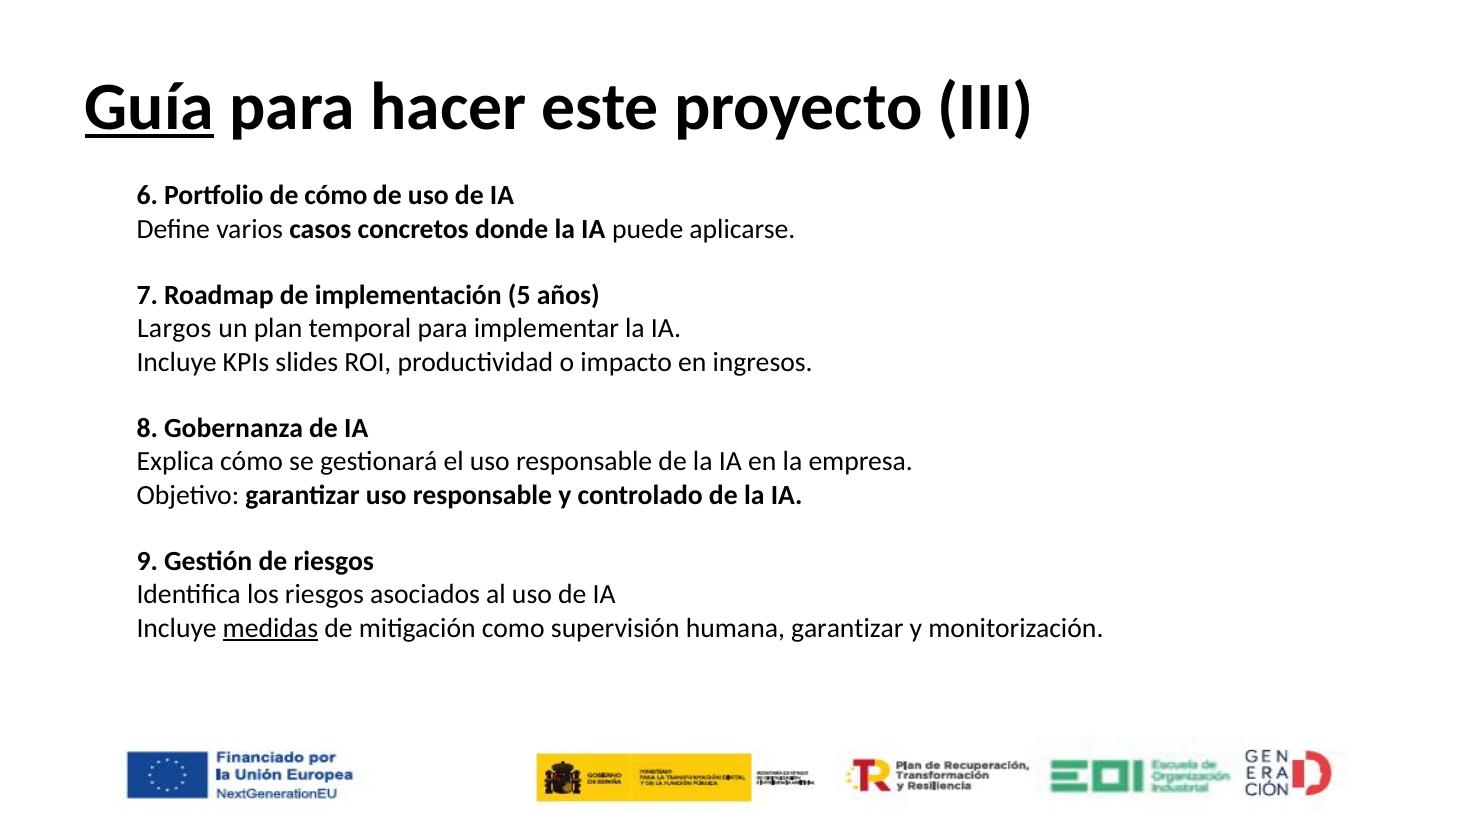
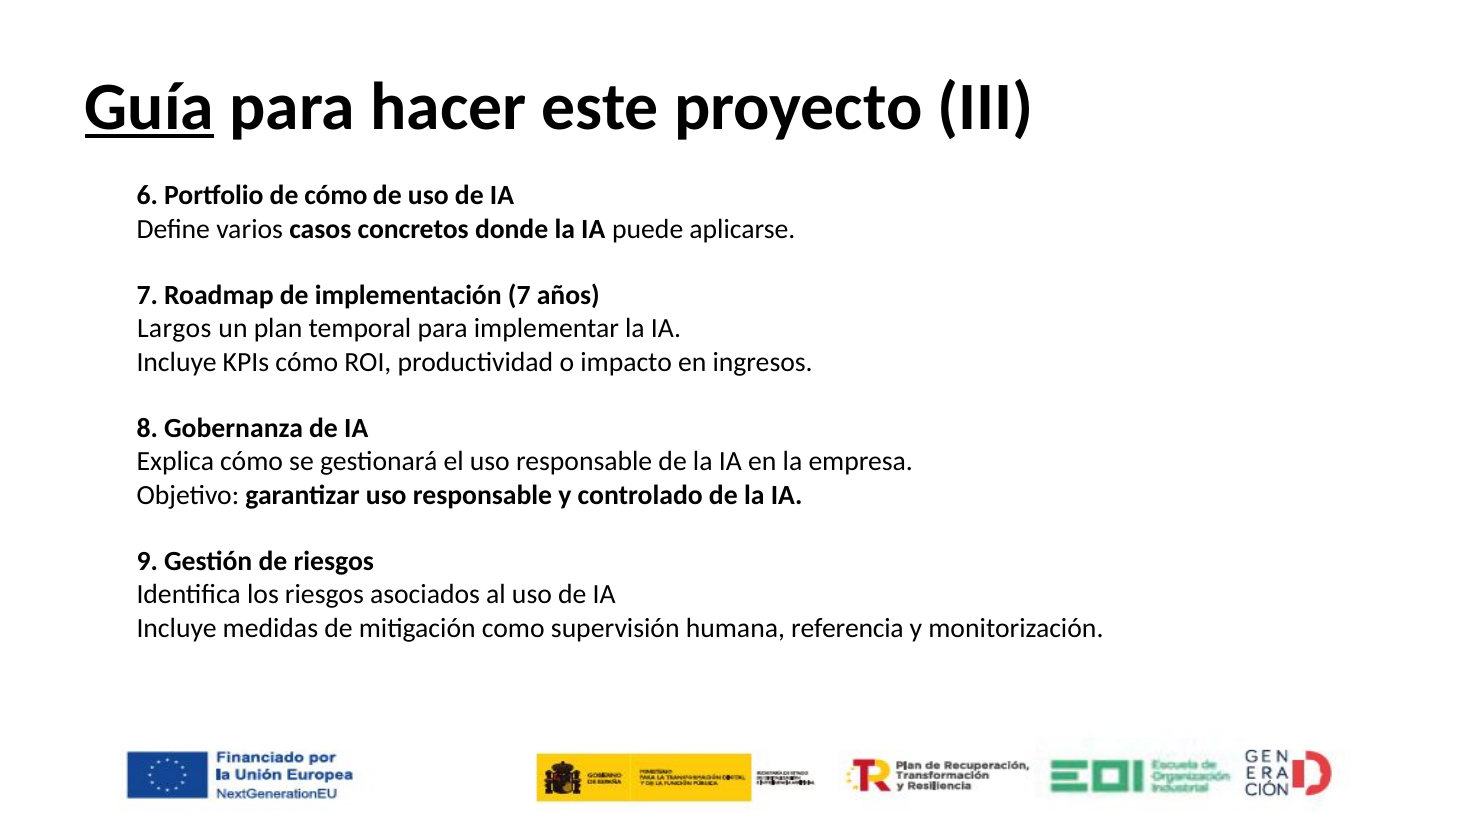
implementación 5: 5 -> 7
KPIs slides: slides -> cómo
medidas underline: present -> none
humana garantizar: garantizar -> referencia
